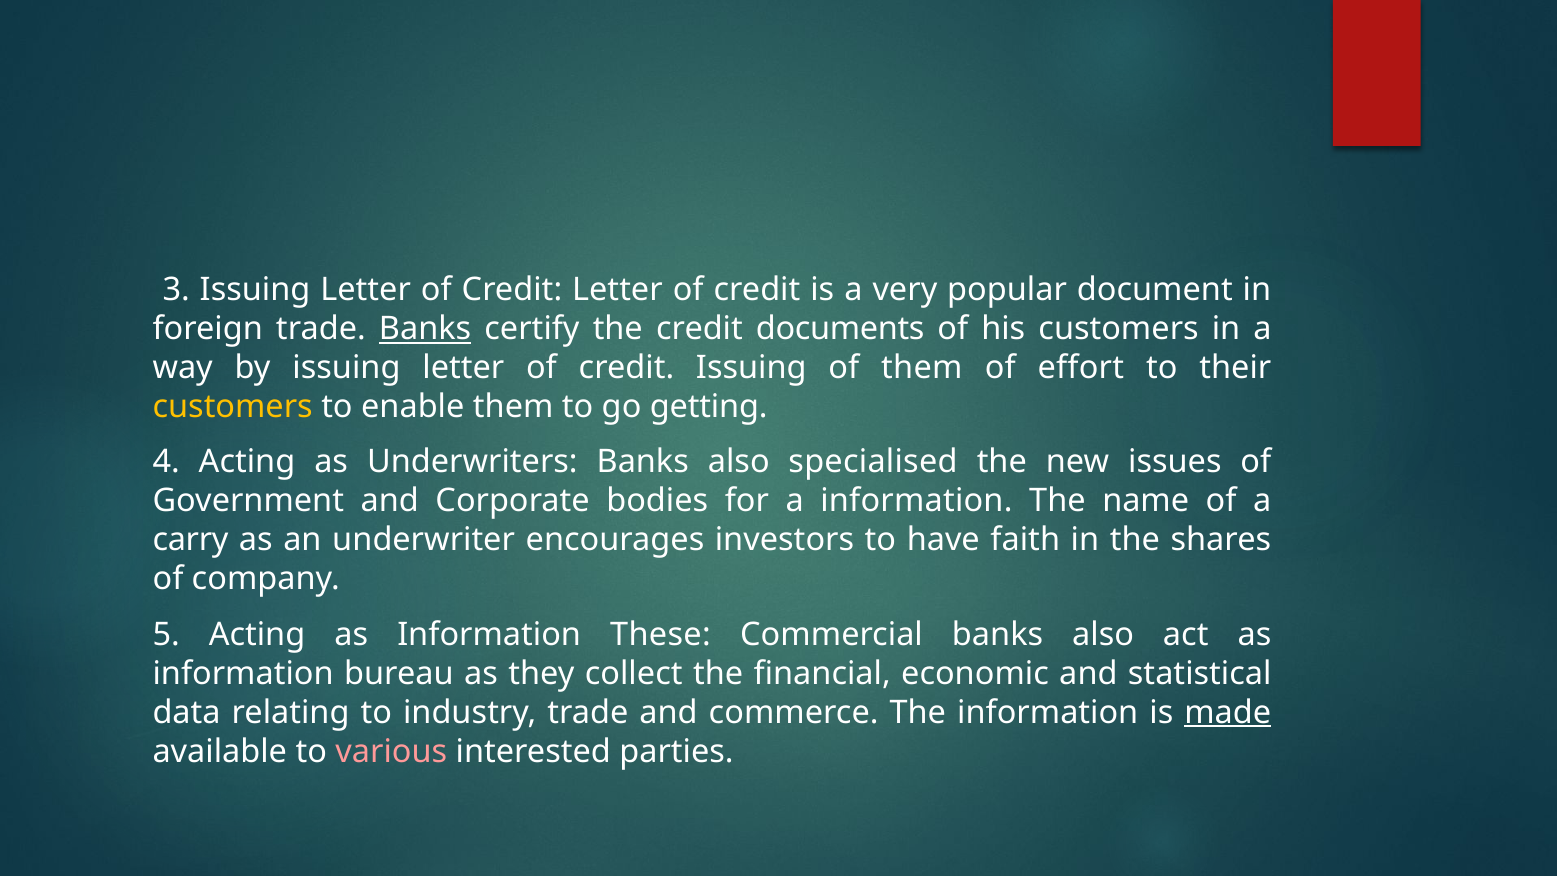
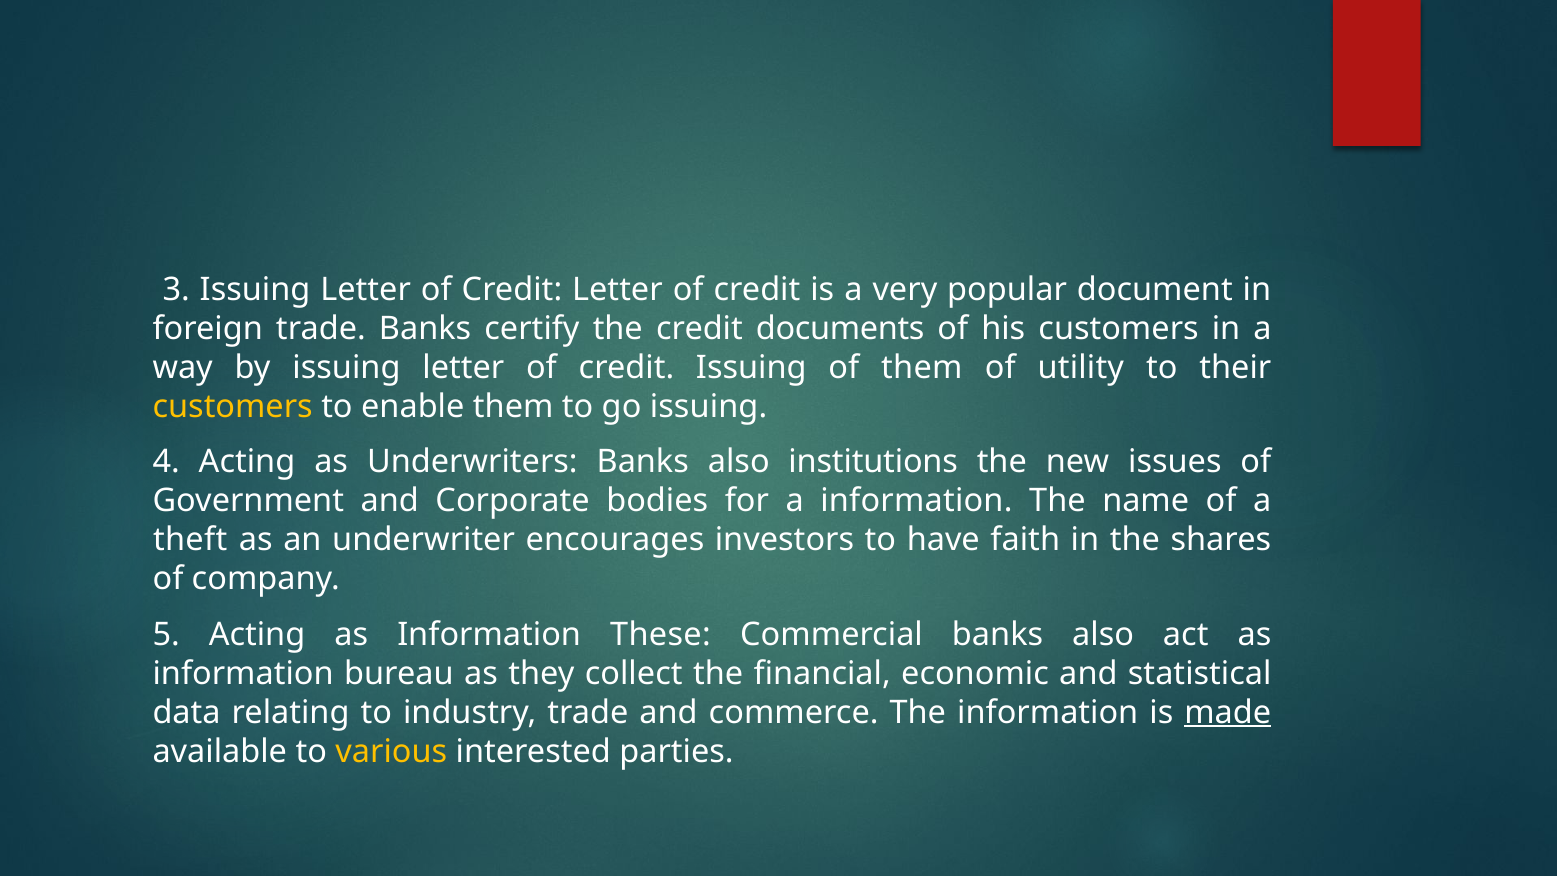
Banks at (425, 329) underline: present -> none
effort: effort -> utility
go getting: getting -> issuing
specialised: specialised -> institutions
carry: carry -> theft
various colour: pink -> yellow
